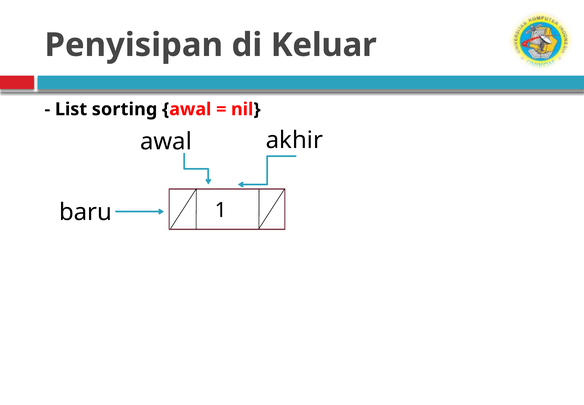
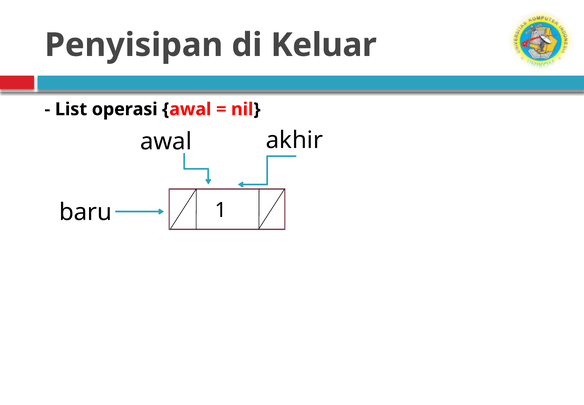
sorting: sorting -> operasi
